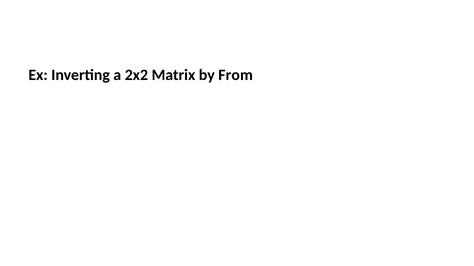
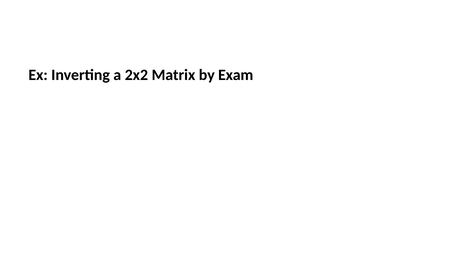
From: From -> Exam
